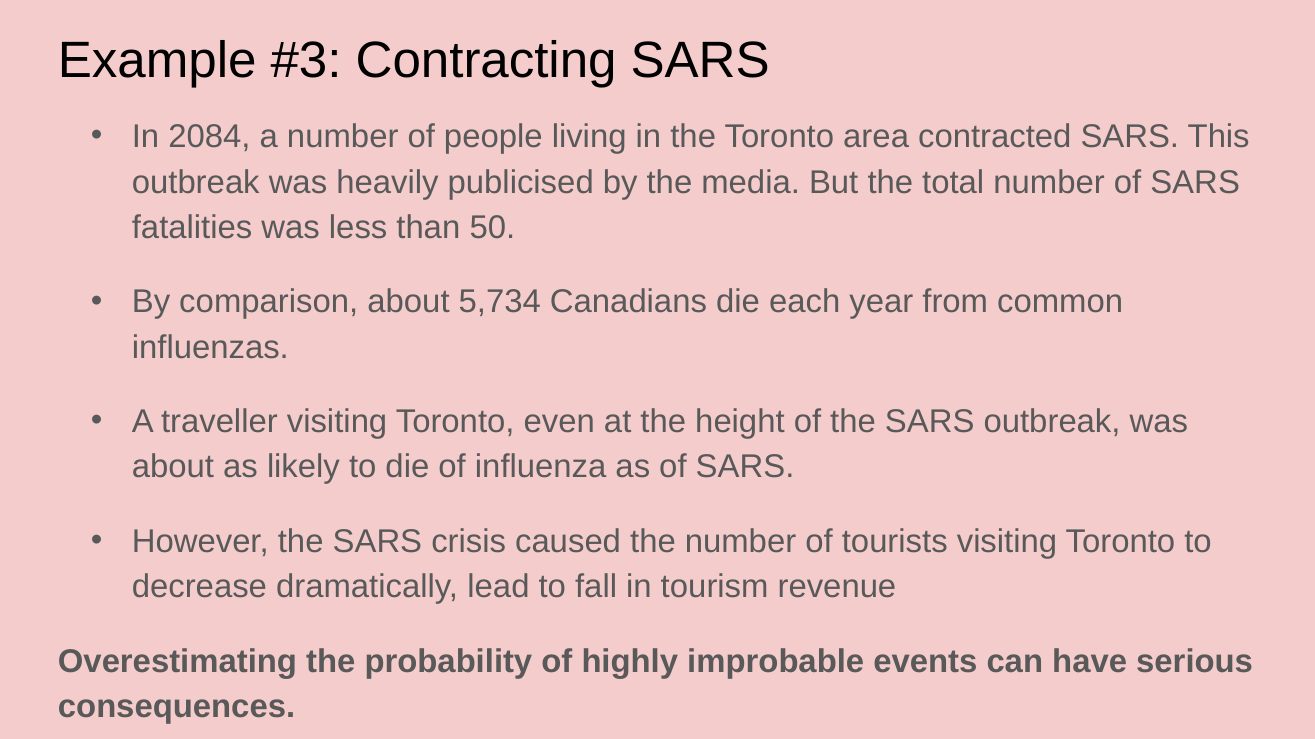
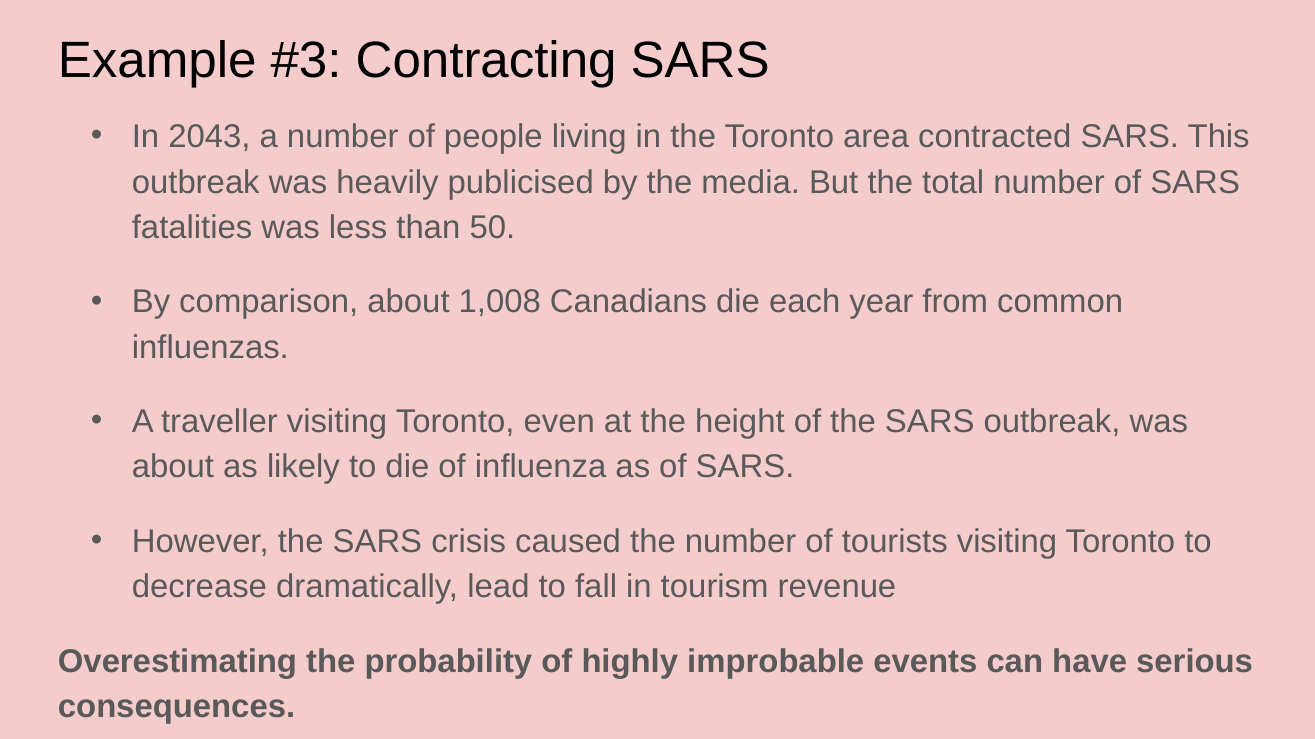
2084: 2084 -> 2043
5,734: 5,734 -> 1,008
